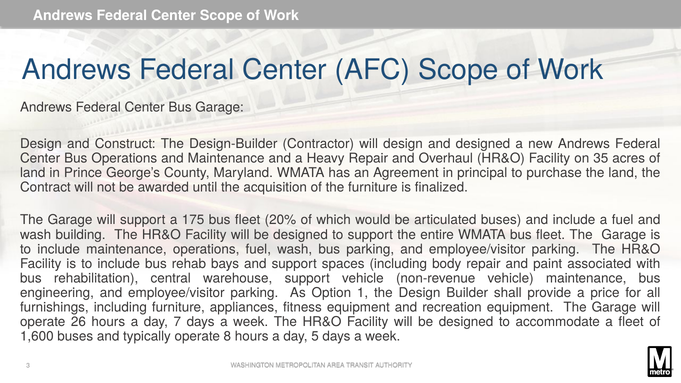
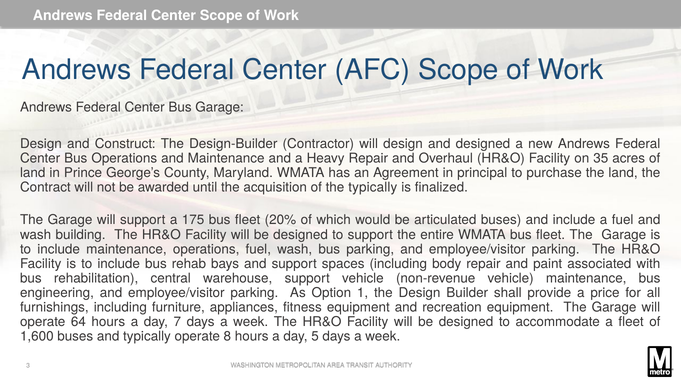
the furniture: furniture -> typically
26: 26 -> 64
